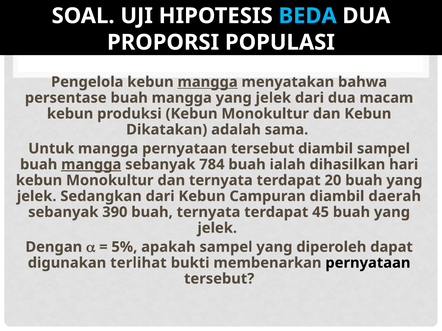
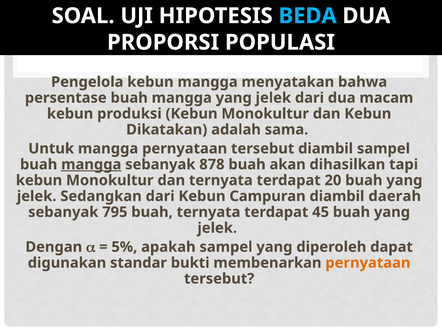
mangga at (208, 82) underline: present -> none
784: 784 -> 878
ialah: ialah -> akan
hari: hari -> tapi
390: 390 -> 795
terlihat: terlihat -> standar
pernyataan at (368, 263) colour: black -> orange
